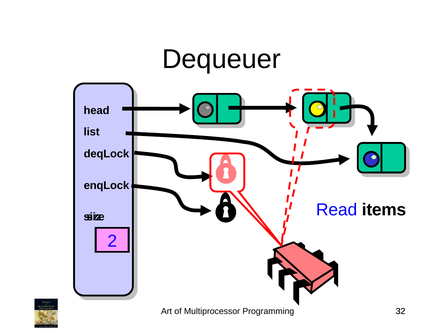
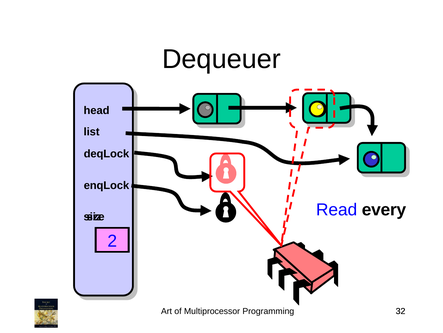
items: items -> every
